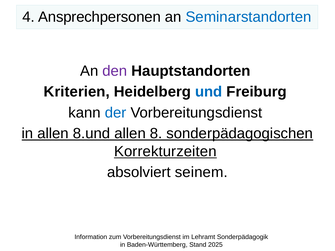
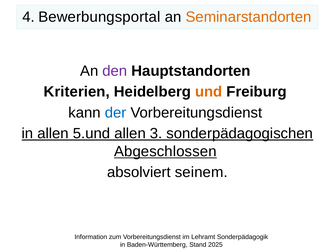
Ansprechpersonen: Ansprechpersonen -> Bewerbungsportal
Seminarstandorten colour: blue -> orange
und colour: blue -> orange
8.und: 8.und -> 5.und
8: 8 -> 3
Korrekturzeiten: Korrekturzeiten -> Abgeschlossen
